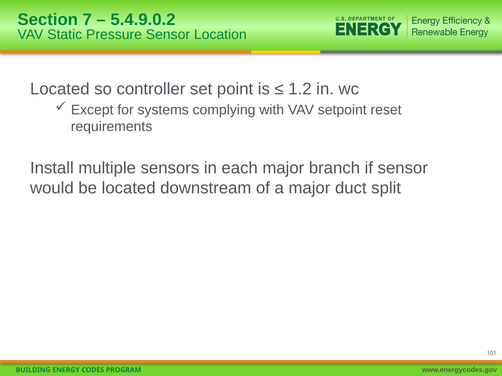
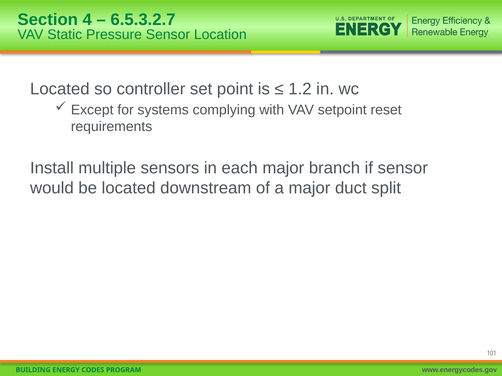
7: 7 -> 4
5.4.9.0.2: 5.4.9.0.2 -> 6.5.3.2.7
